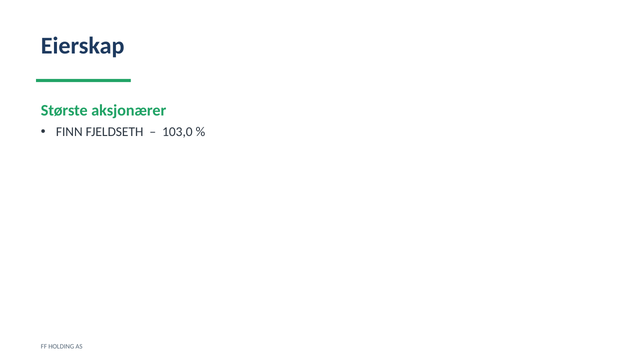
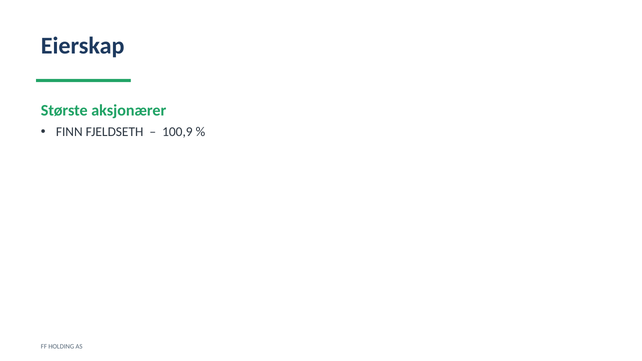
103,0: 103,0 -> 100,9
